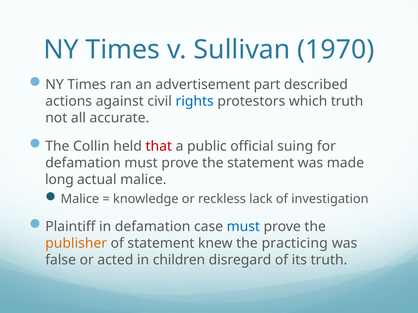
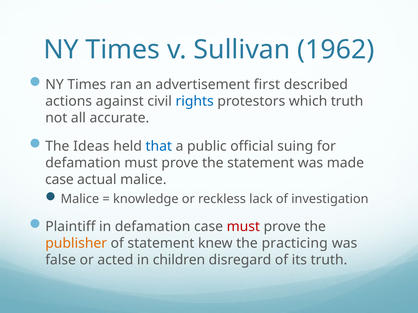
1970: 1970 -> 1962
part: part -> first
Collin: Collin -> Ideas
that colour: red -> blue
long at (59, 180): long -> case
must at (243, 227) colour: blue -> red
